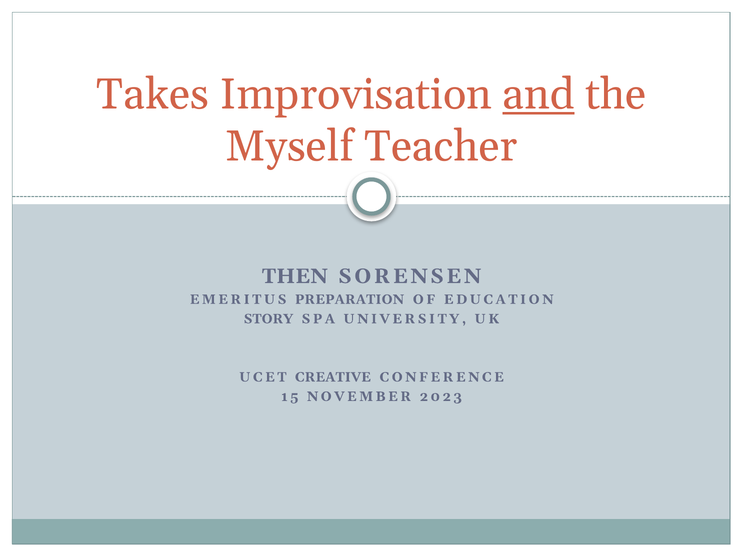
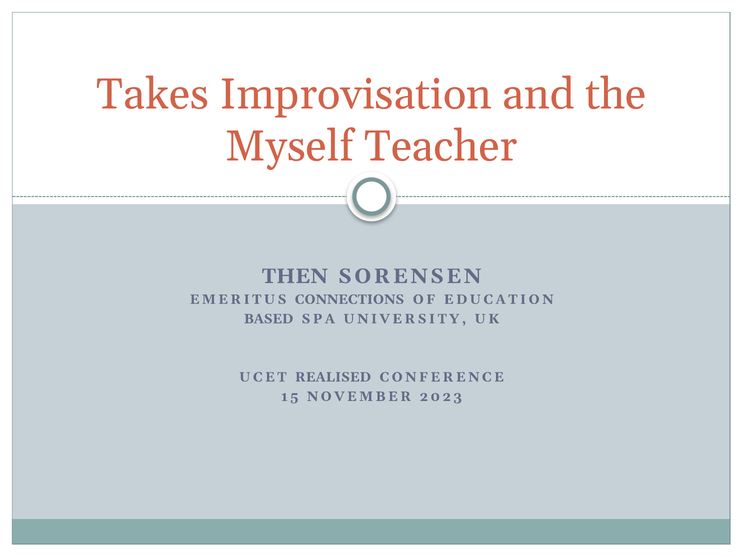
and underline: present -> none
PREPARATION: PREPARATION -> CONNECTIONS
STORY: STORY -> BASED
CREATIVE: CREATIVE -> REALISED
